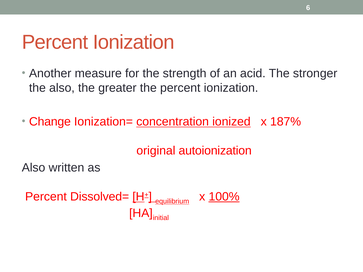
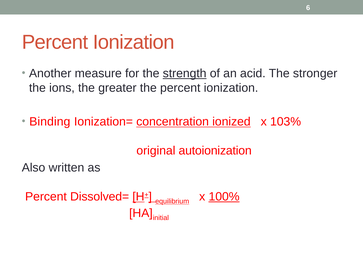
strength underline: none -> present
the also: also -> ions
Change: Change -> Binding
187%: 187% -> 103%
